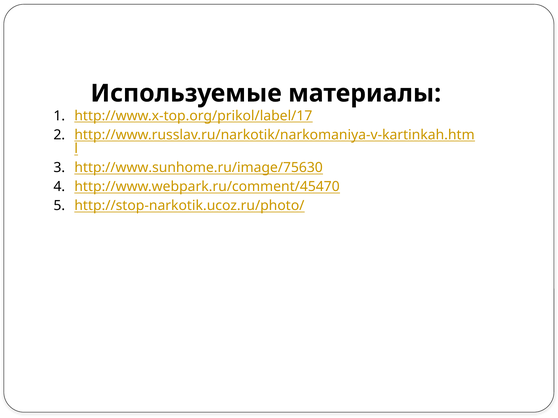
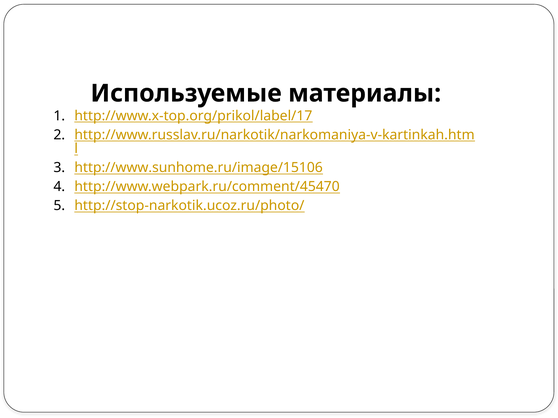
http://www.sunhome.ru/image/75630: http://www.sunhome.ru/image/75630 -> http://www.sunhome.ru/image/15106
